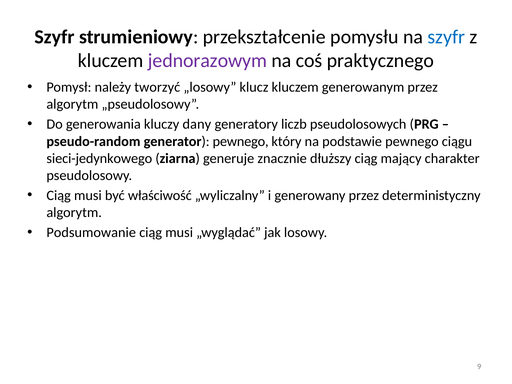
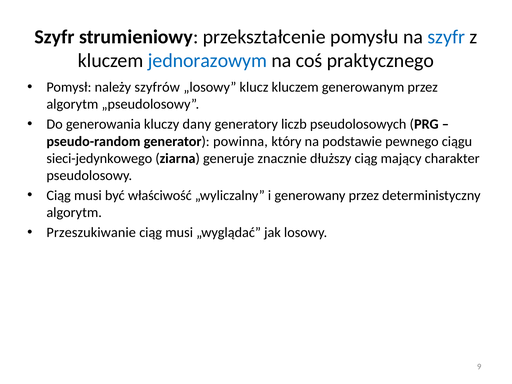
jednorazowym colour: purple -> blue
tworzyć: tworzyć -> szyfrów
generator pewnego: pewnego -> powinna
Podsumowanie: Podsumowanie -> Przeszukiwanie
